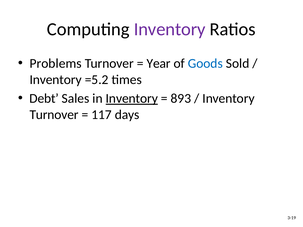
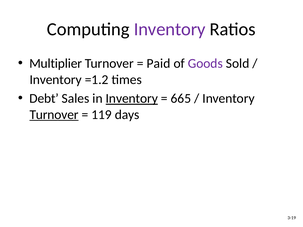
Problems: Problems -> Multiplier
Year: Year -> Paid
Goods colour: blue -> purple
=5.2: =5.2 -> =1.2
893: 893 -> 665
Turnover at (54, 115) underline: none -> present
117: 117 -> 119
